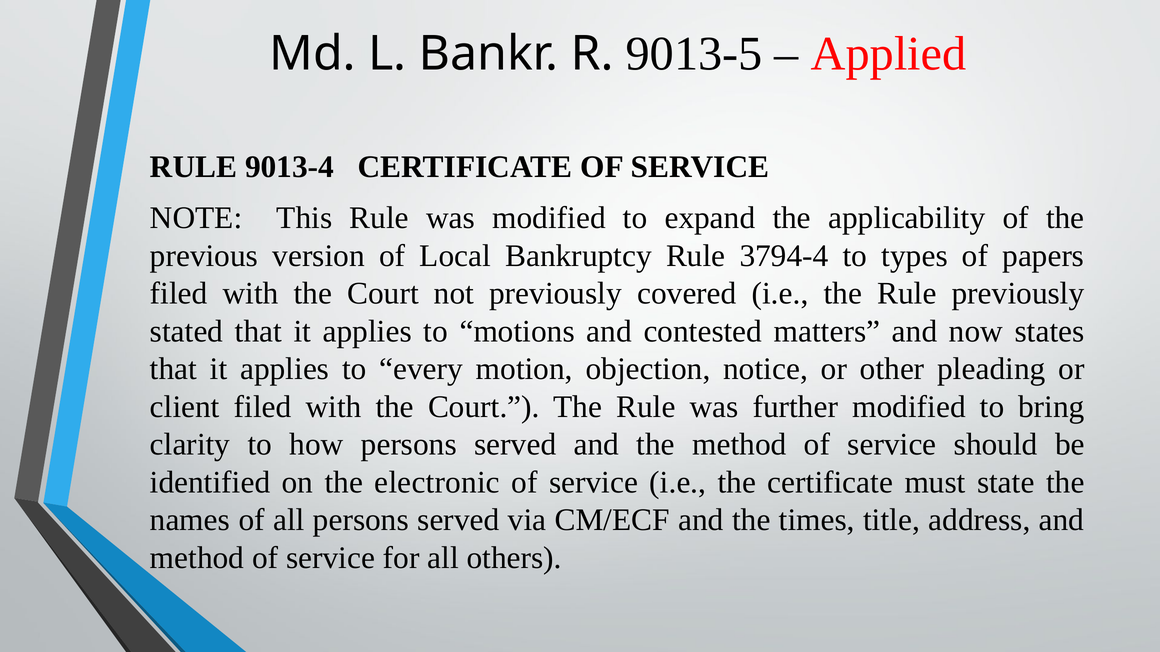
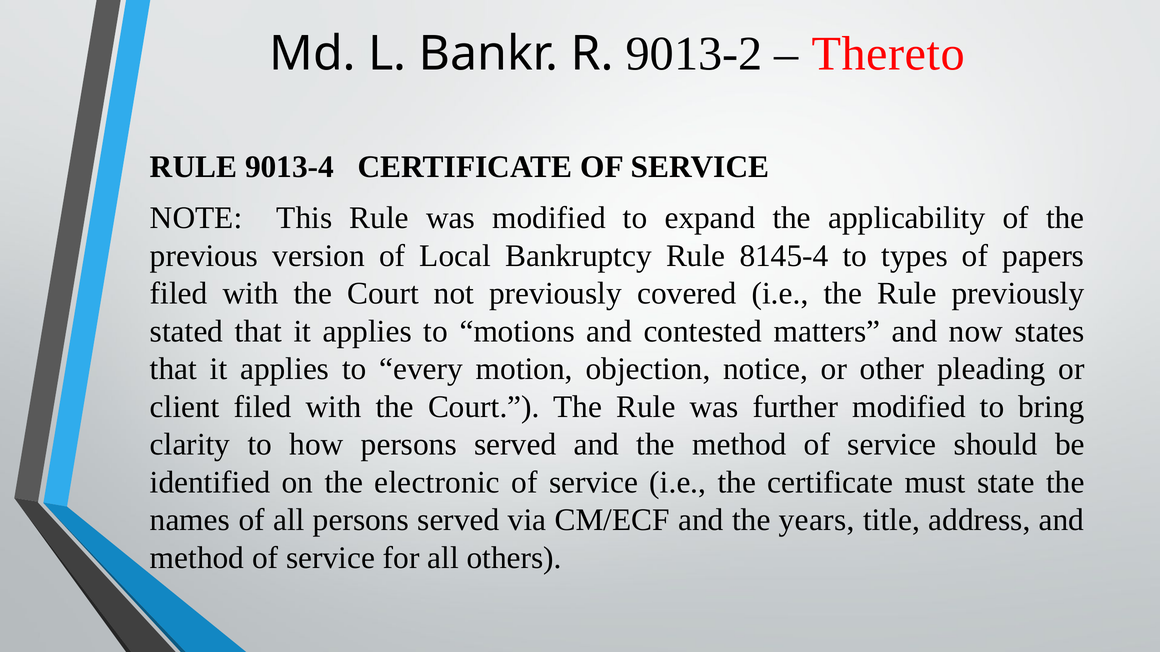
9013-5: 9013-5 -> 9013-2
Applied: Applied -> Thereto
3794-4: 3794-4 -> 8145-4
times: times -> years
